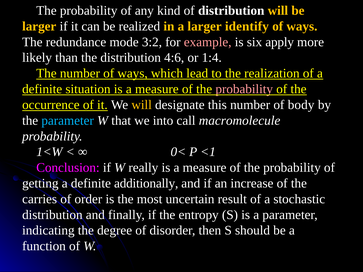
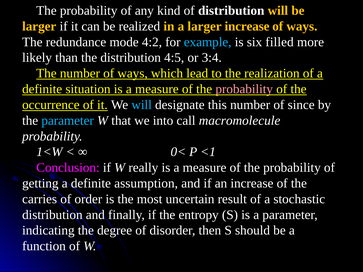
larger identify: identify -> increase
3:2: 3:2 -> 4:2
example colour: pink -> light blue
apply: apply -> filled
4:6: 4:6 -> 4:5
1:4: 1:4 -> 3:4
will at (142, 105) colour: yellow -> light blue
body: body -> since
additionally: additionally -> assumption
